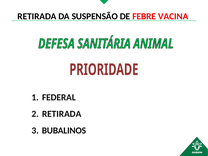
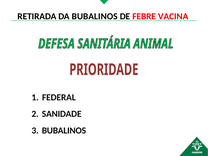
DA SUSPENSÃO: SUSPENSÃO -> BUBALINOS
RETIRADA at (62, 114): RETIRADA -> SANIDADE
